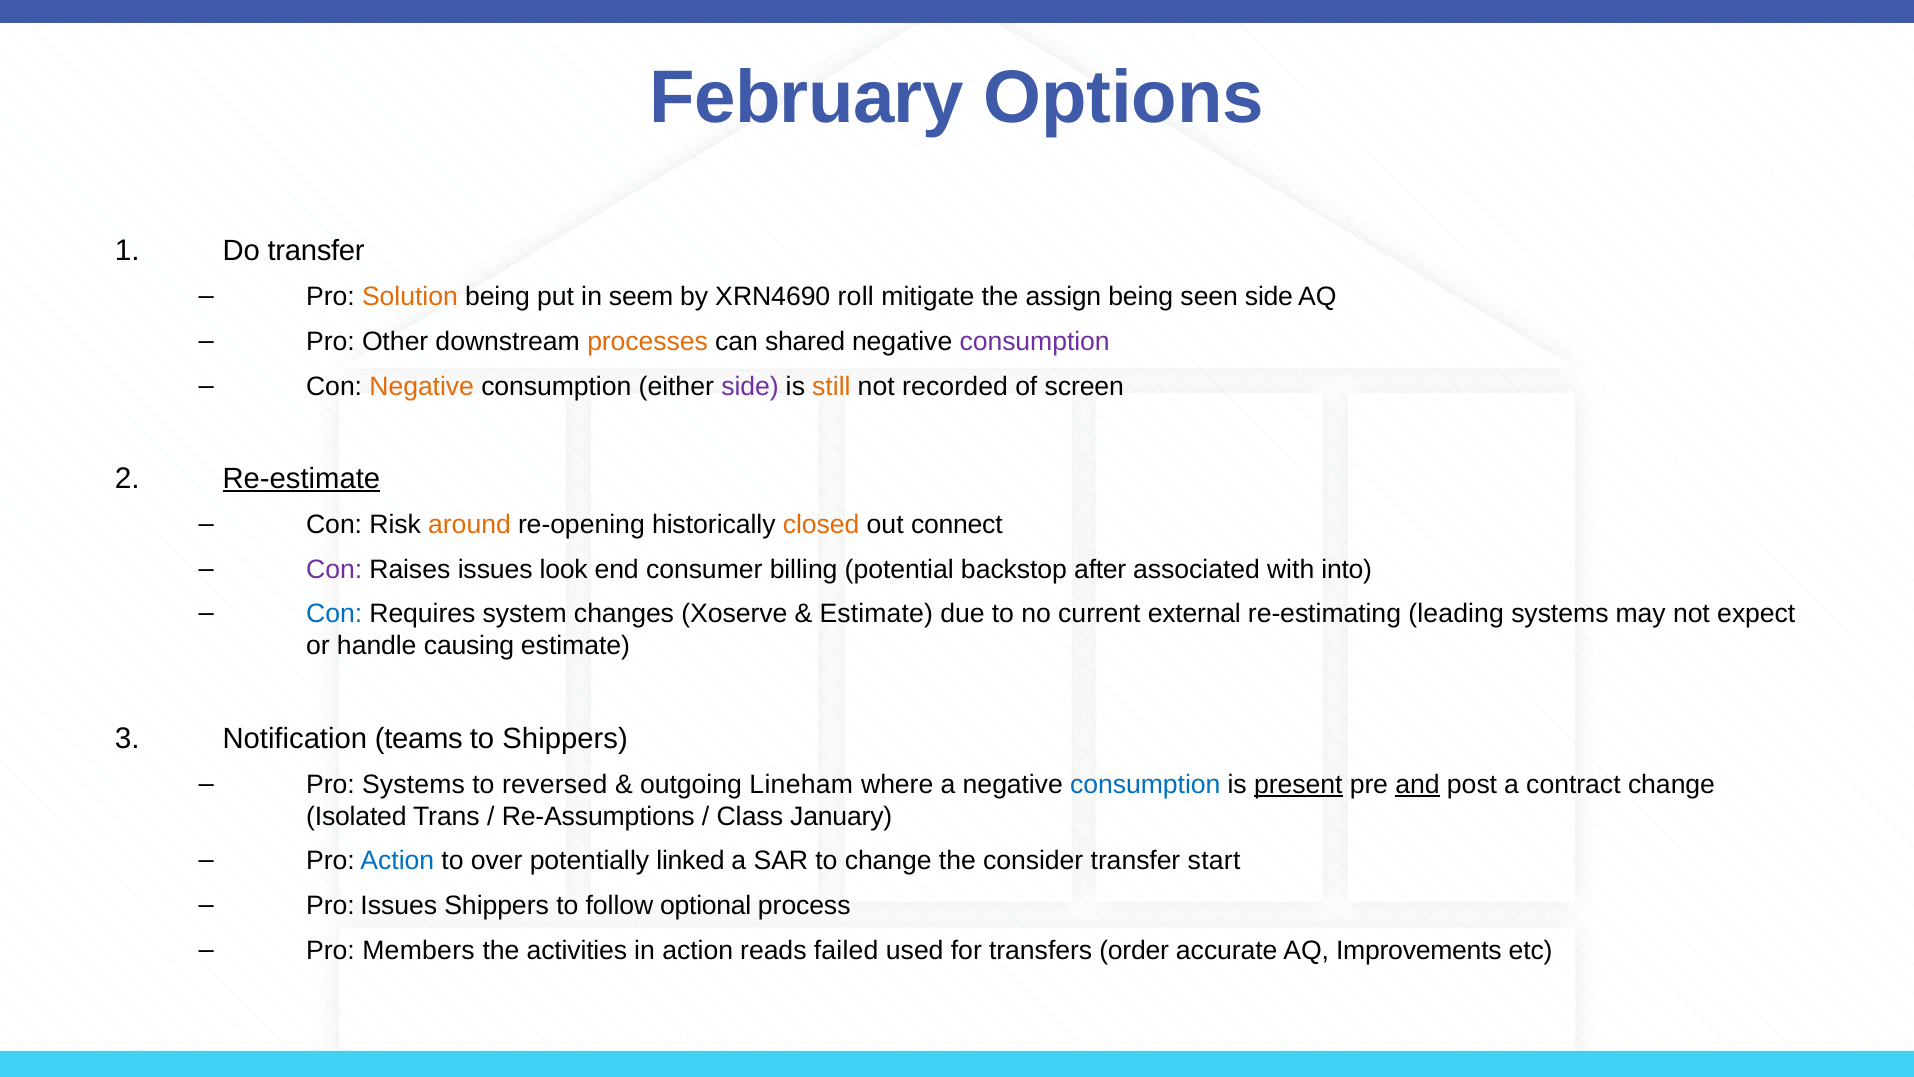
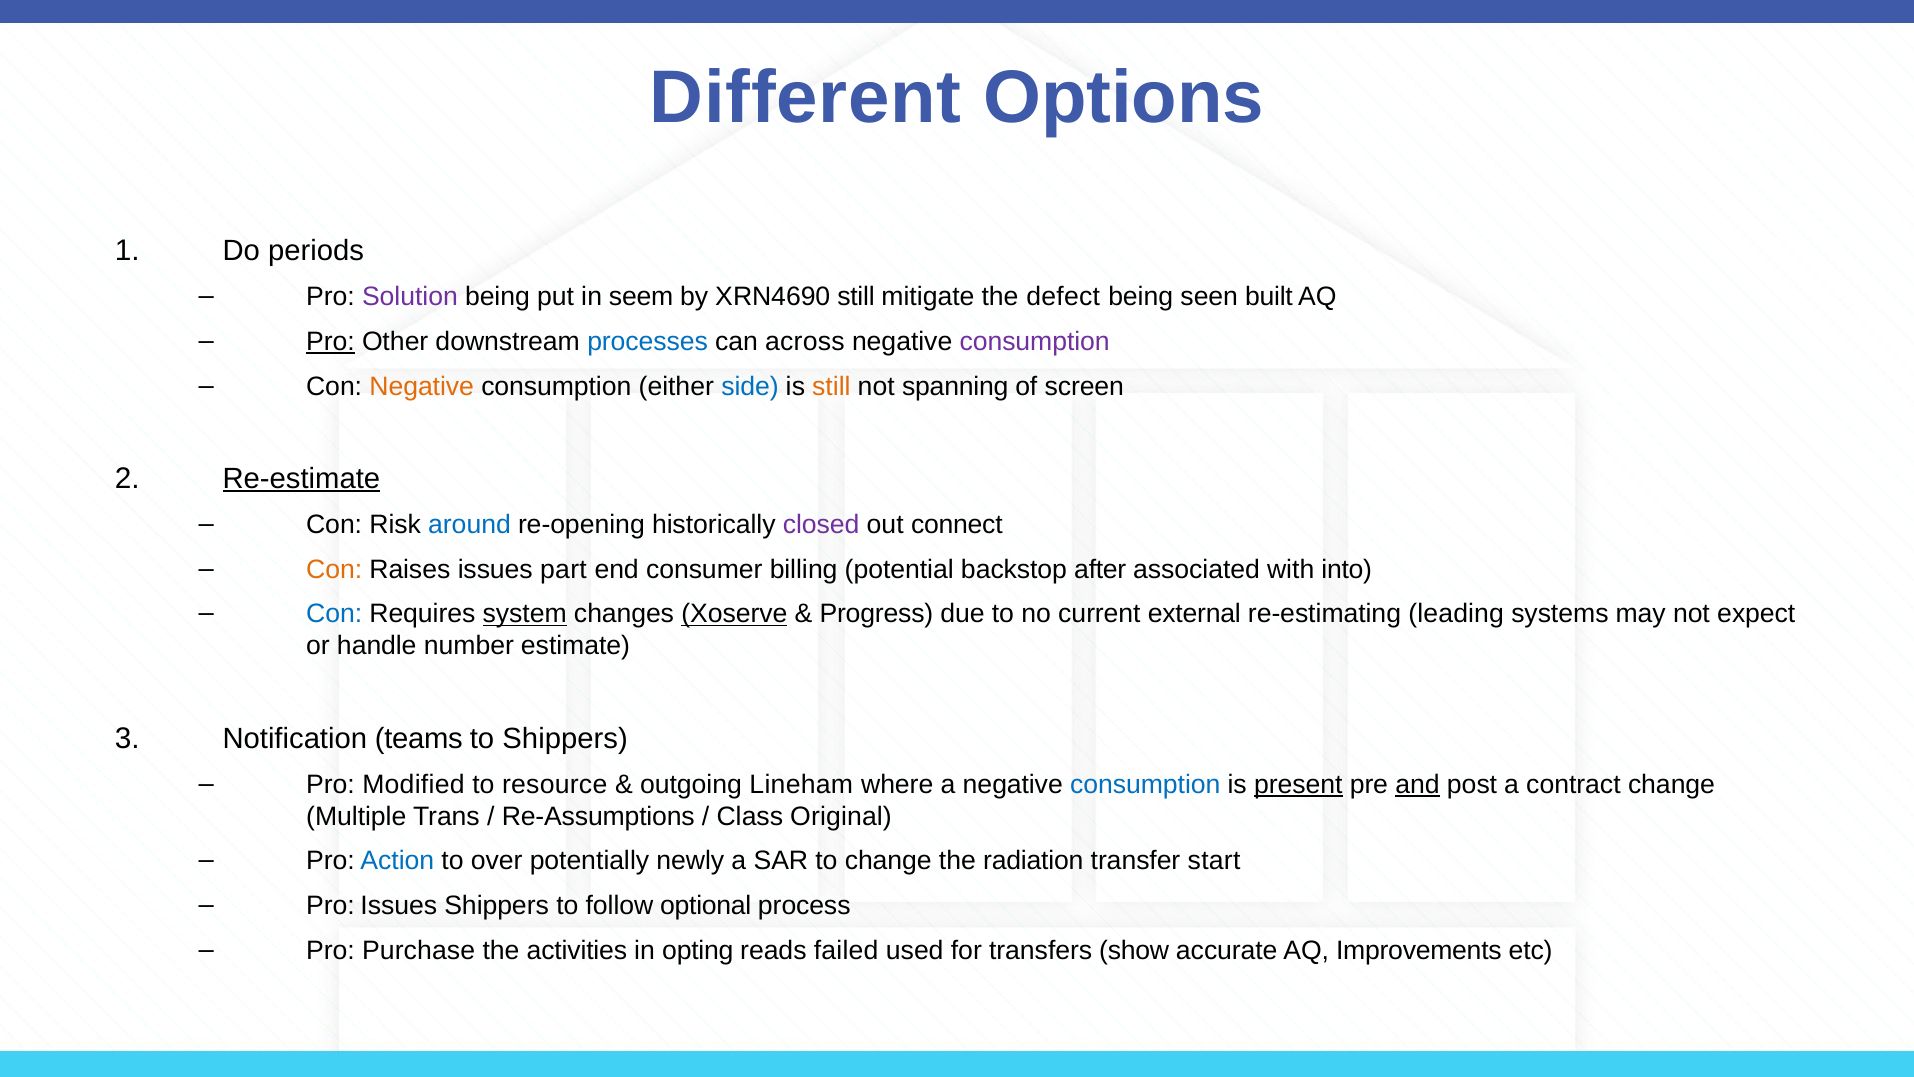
February: February -> Different
Do transfer: transfer -> periods
Solution colour: orange -> purple
XRN4690 roll: roll -> still
assign: assign -> defect
seen side: side -> built
Pro at (331, 342) underline: none -> present
processes colour: orange -> blue
shared: shared -> across
side at (750, 386) colour: purple -> blue
recorded: recorded -> spanning
around colour: orange -> blue
closed colour: orange -> purple
Con at (334, 569) colour: purple -> orange
look: look -> part
system underline: none -> present
Xoserve underline: none -> present
Estimate at (876, 614): Estimate -> Progress
causing: causing -> number
Pro Systems: Systems -> Modified
reversed: reversed -> resource
Isolated: Isolated -> Multiple
January: January -> Original
linked: linked -> newly
consider: consider -> radiation
Members: Members -> Purchase
in action: action -> opting
order: order -> show
